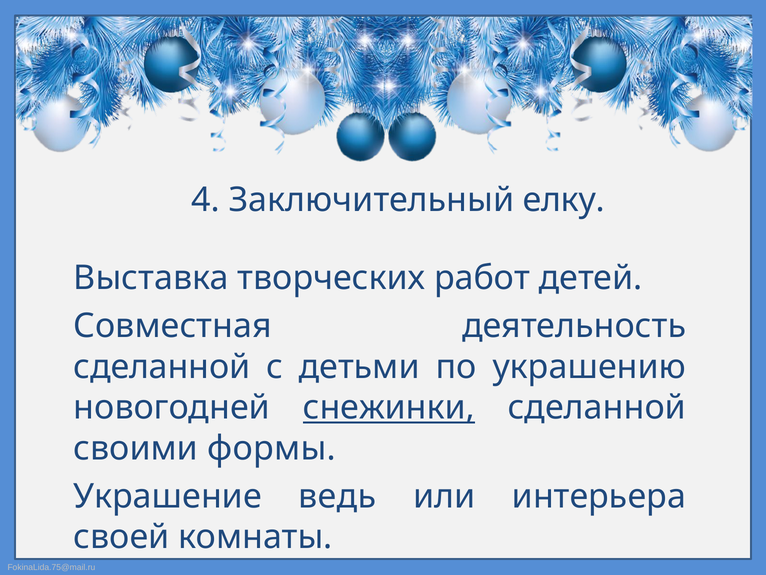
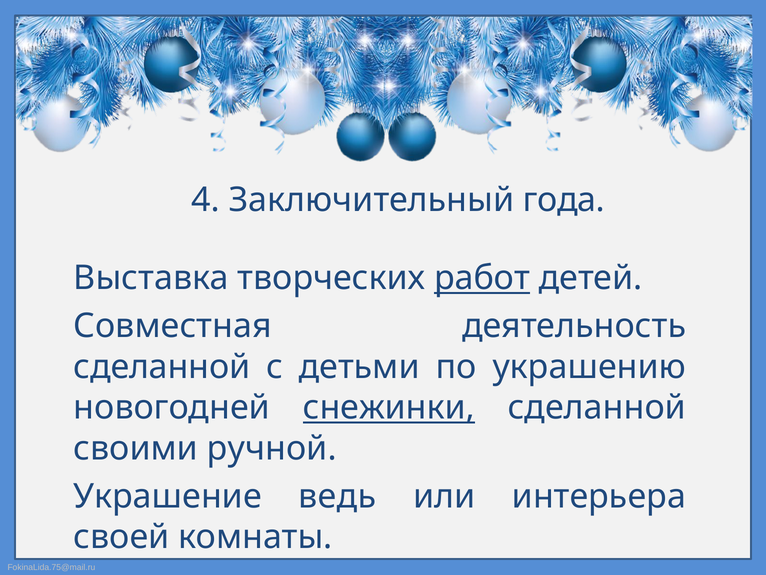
елку: елку -> года
работ underline: none -> present
формы: формы -> ручной
